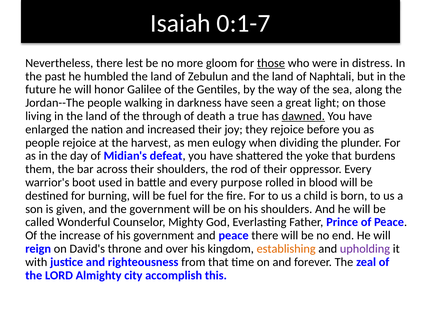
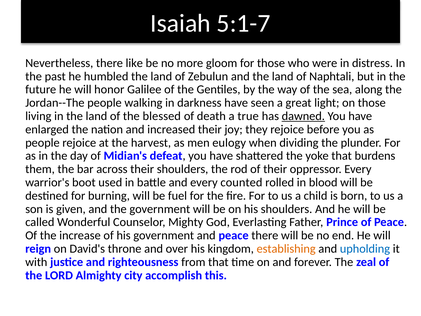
0:1-7: 0:1-7 -> 5:1-7
lest: lest -> like
those at (271, 63) underline: present -> none
through: through -> blessed
purpose: purpose -> counted
upholding colour: purple -> blue
